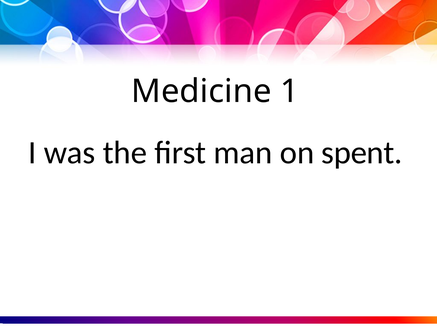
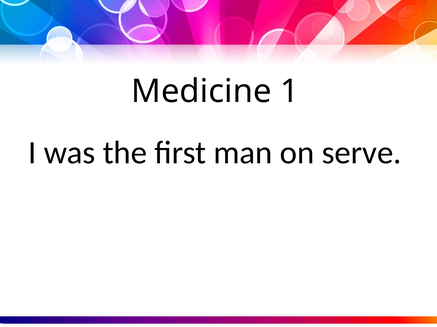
spent: spent -> serve
